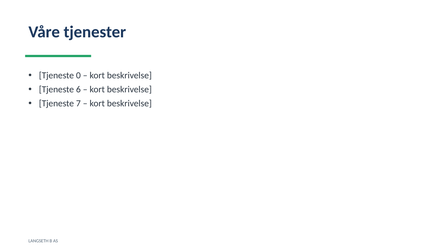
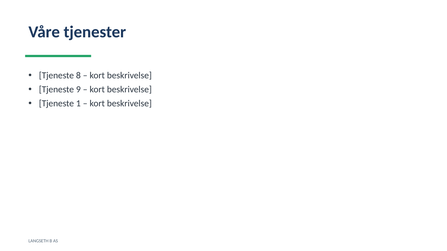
0: 0 -> 8
6: 6 -> 9
7: 7 -> 1
